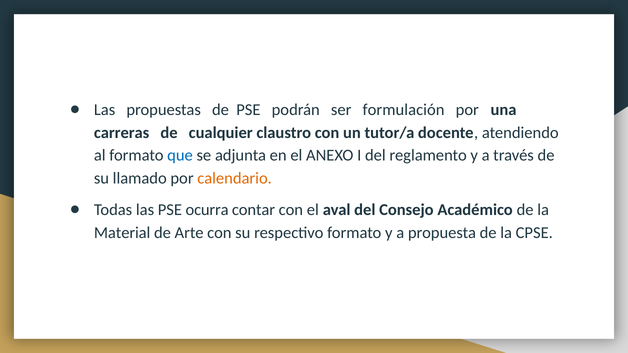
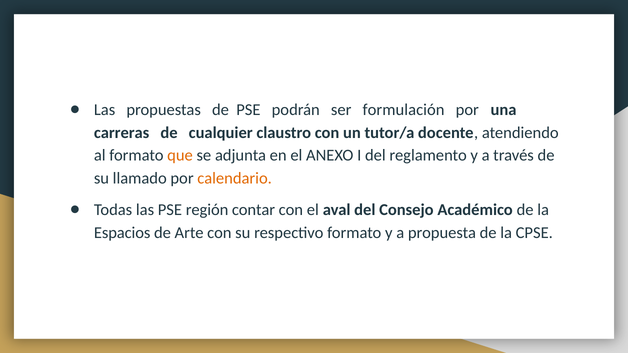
que colour: blue -> orange
ocurra: ocurra -> región
Material: Material -> Espacios
